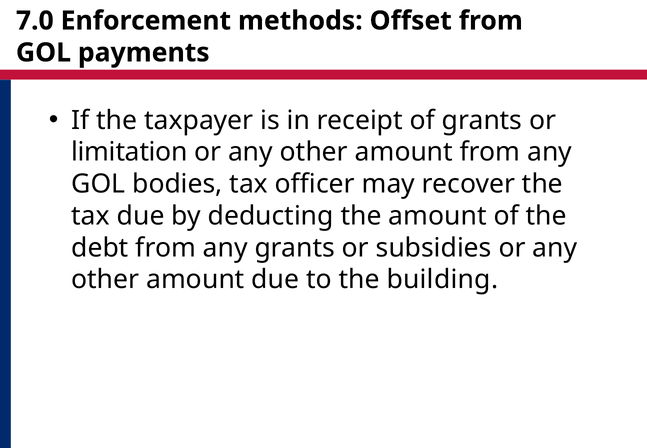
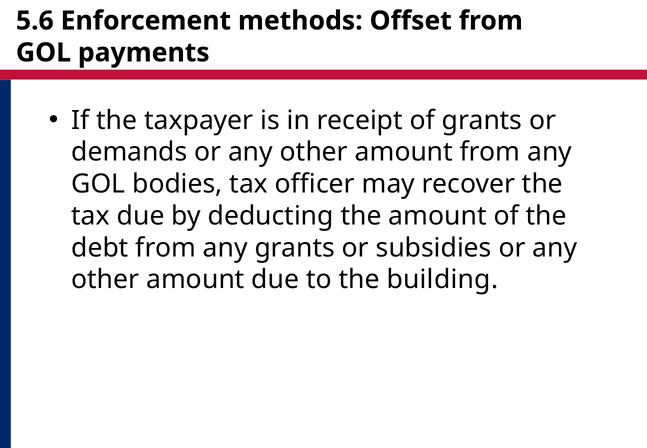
7.0: 7.0 -> 5.6
limitation: limitation -> demands
